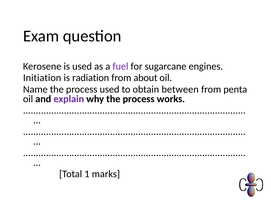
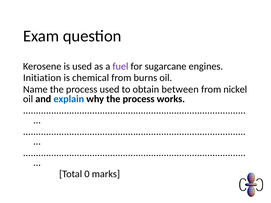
radiation: radiation -> chemical
about: about -> burns
penta: penta -> nickel
explain colour: purple -> blue
1: 1 -> 0
